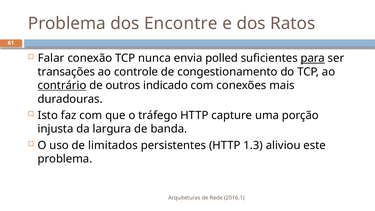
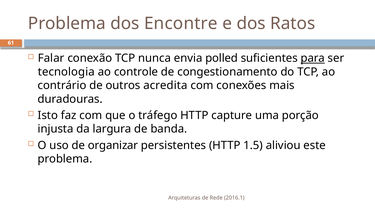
transações: transações -> tecnologia
contrário underline: present -> none
indicado: indicado -> acredita
limitados: limitados -> organizar
1.3: 1.3 -> 1.5
